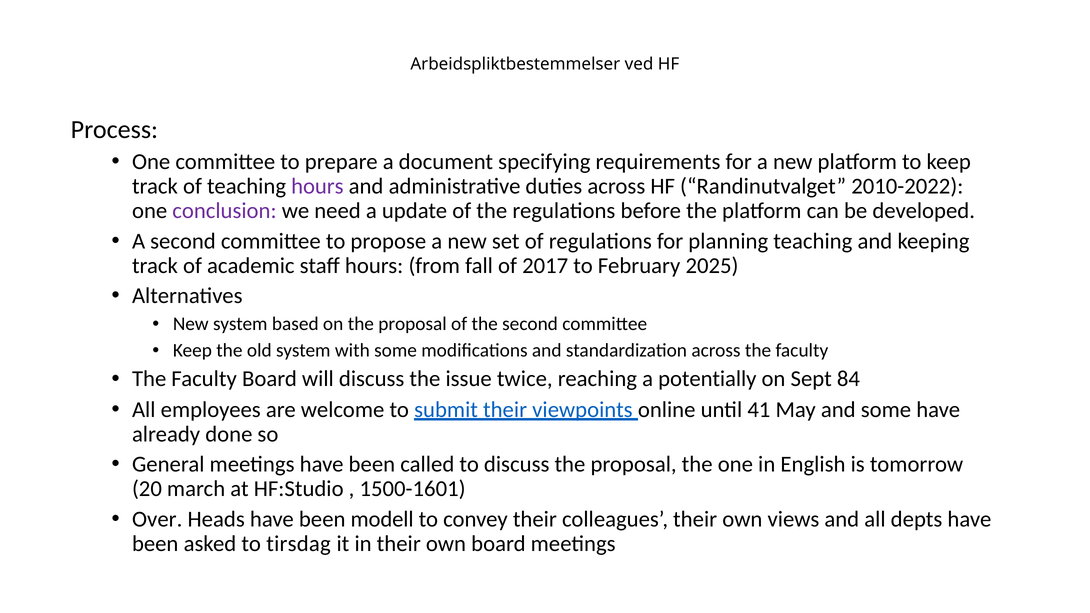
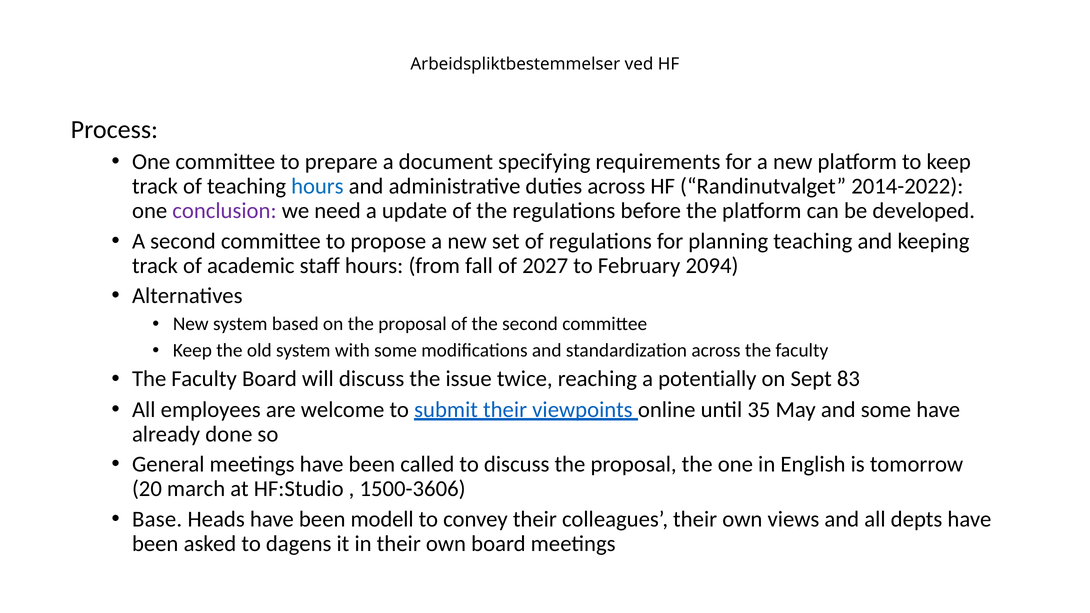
hours at (317, 186) colour: purple -> blue
2010-2022: 2010-2022 -> 2014-2022
2017: 2017 -> 2027
2025: 2025 -> 2094
84: 84 -> 83
41: 41 -> 35
1500-1601: 1500-1601 -> 1500-3606
Over: Over -> Base
tirsdag: tirsdag -> dagens
